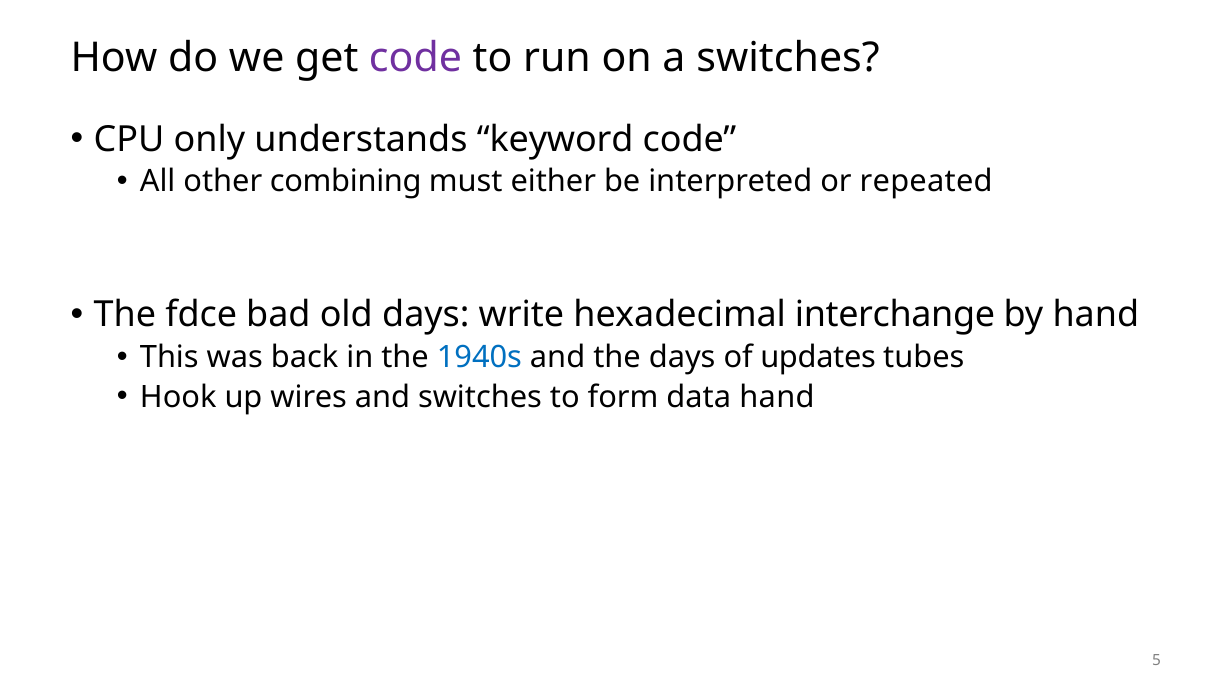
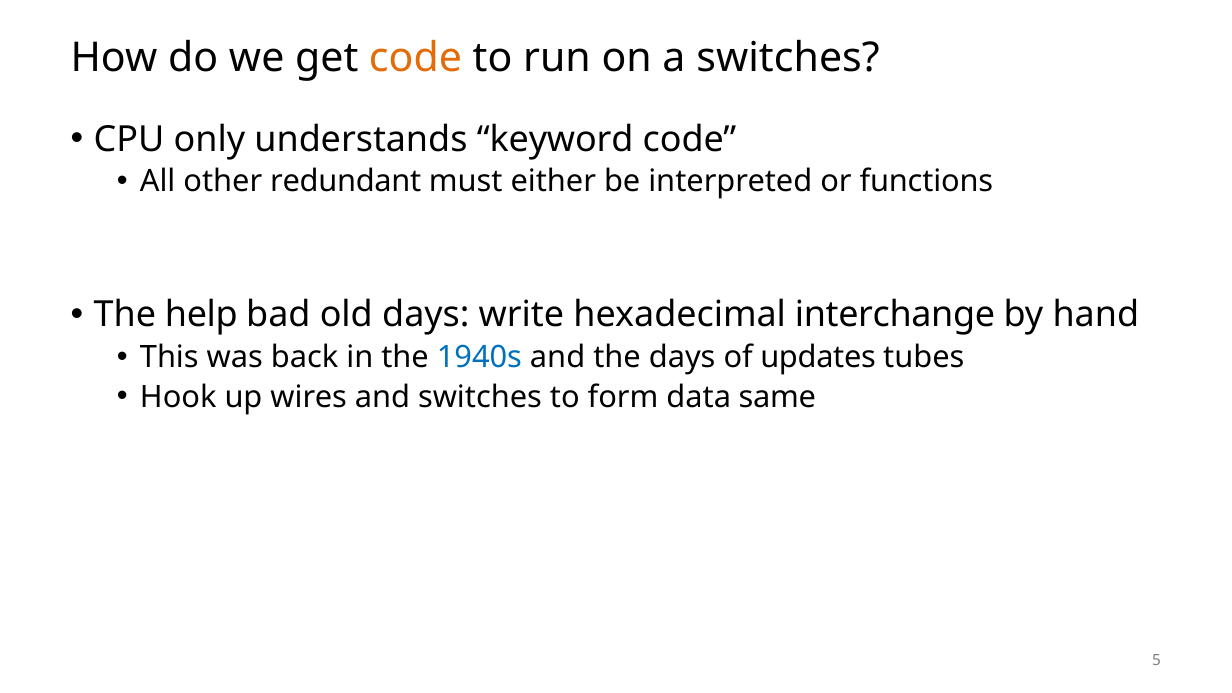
code at (416, 57) colour: purple -> orange
combining: combining -> redundant
repeated: repeated -> functions
fdce: fdce -> help
data hand: hand -> same
